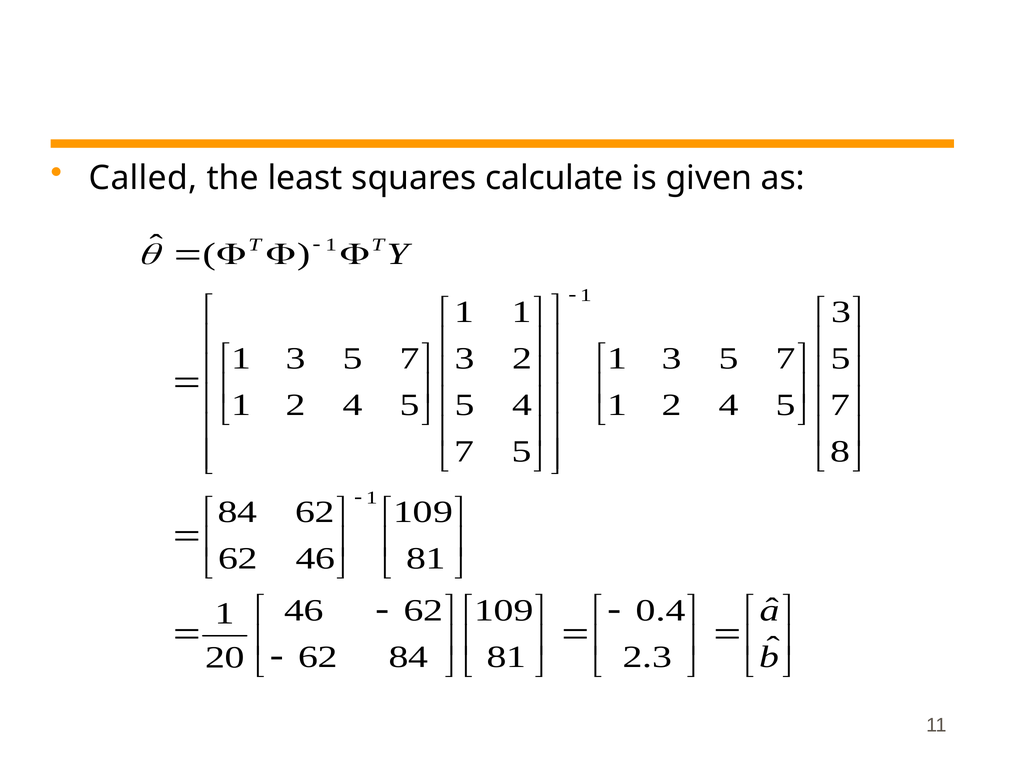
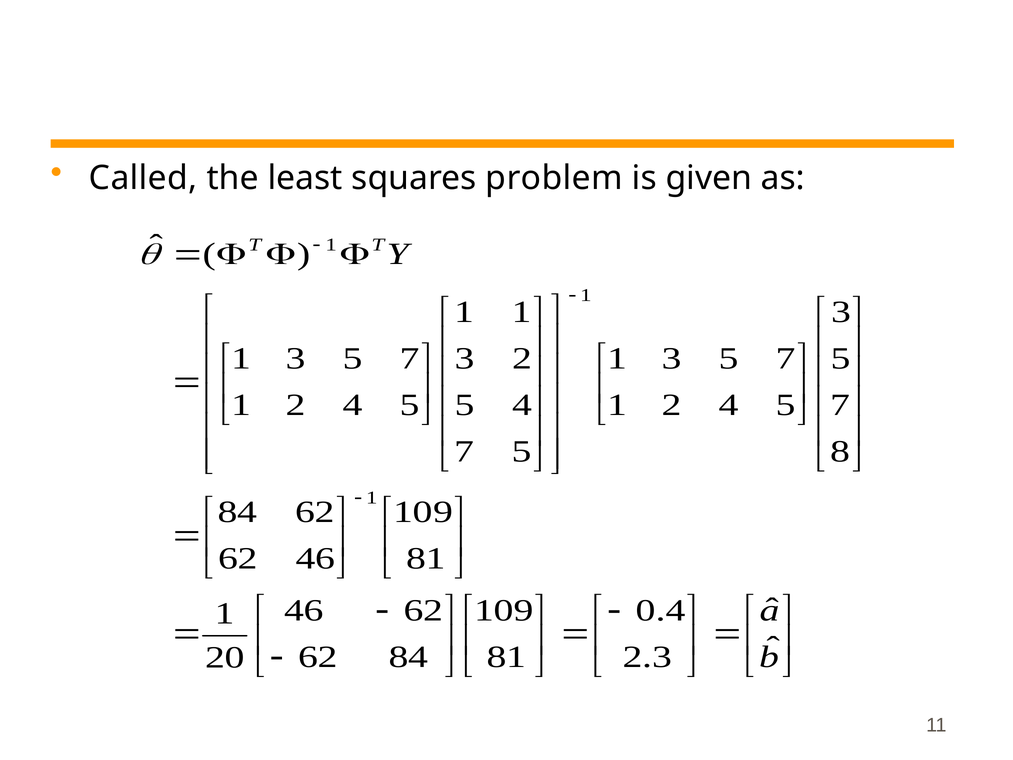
calculate: calculate -> problem
